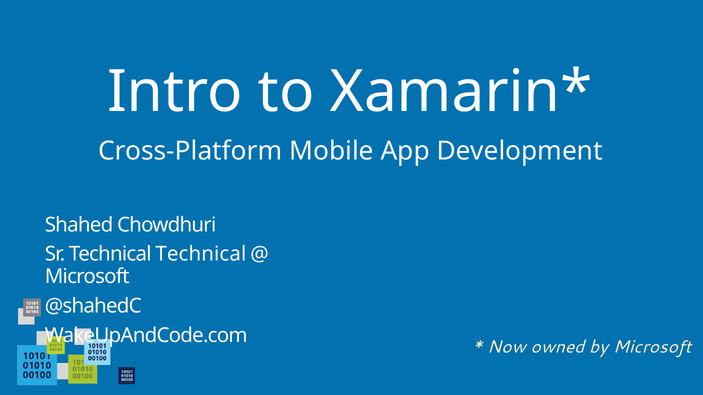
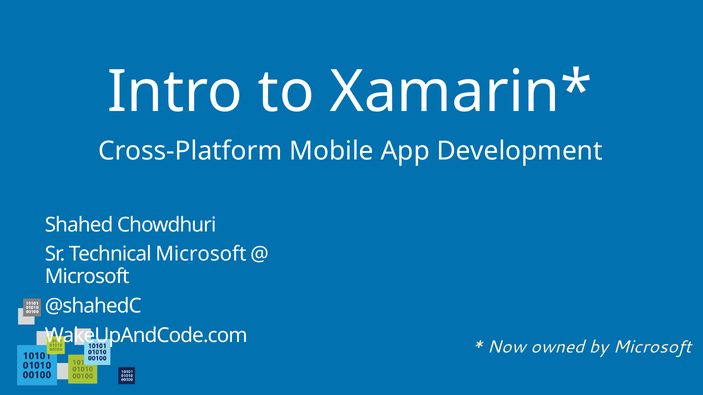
Technical Technical: Technical -> Microsoft
